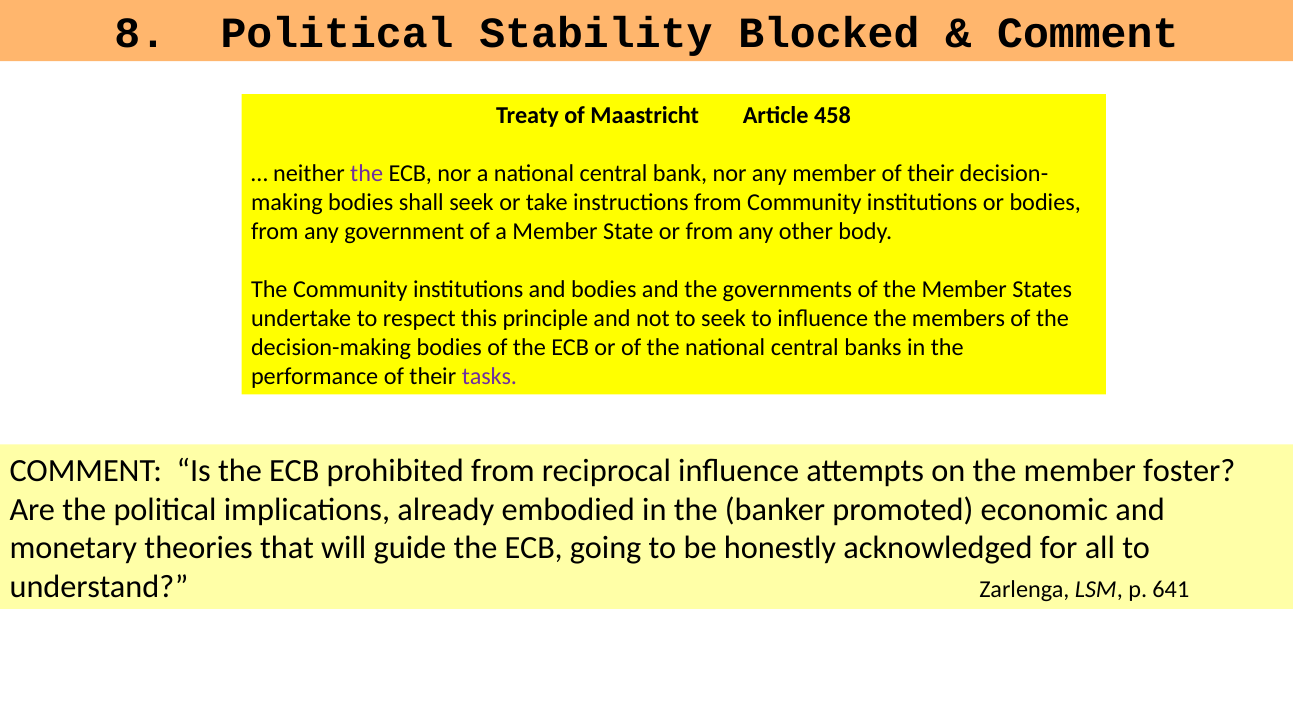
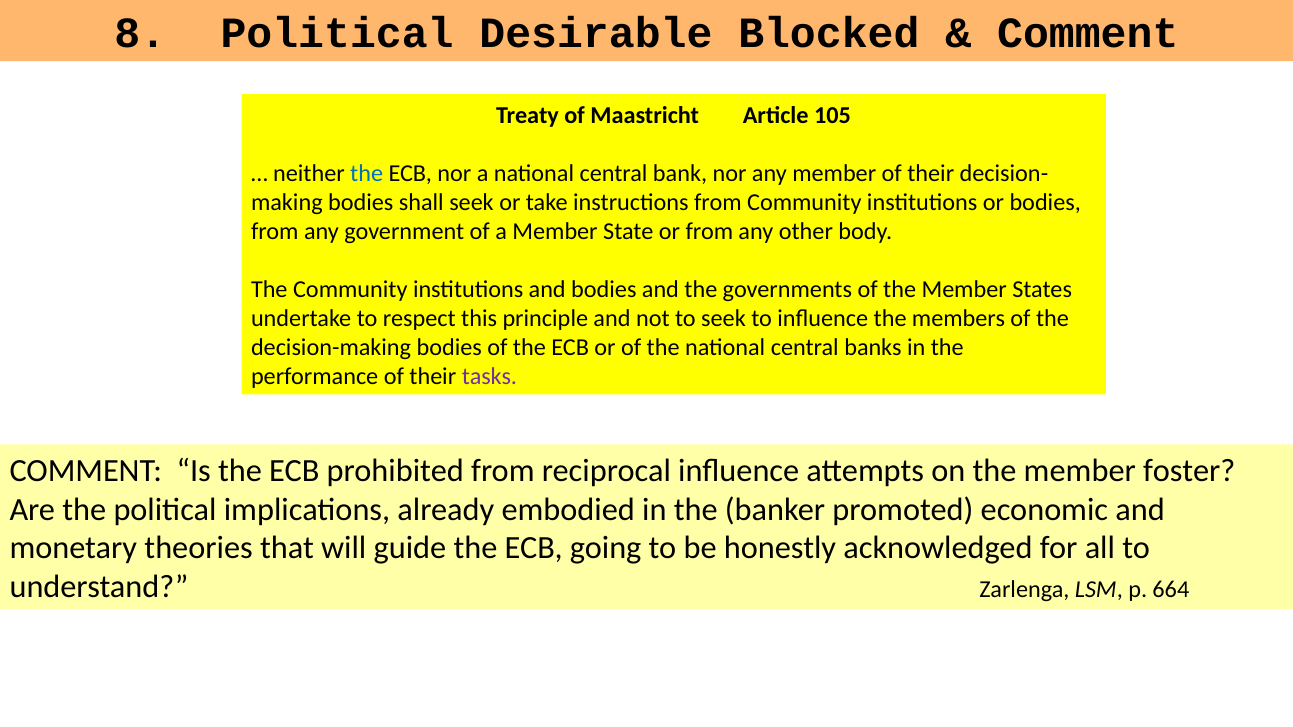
Stability: Stability -> Desirable
458: 458 -> 105
the at (367, 173) colour: purple -> blue
641: 641 -> 664
